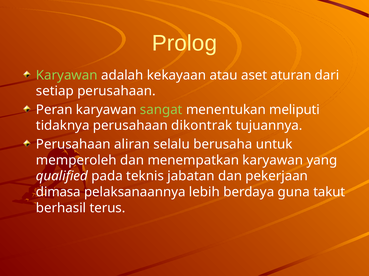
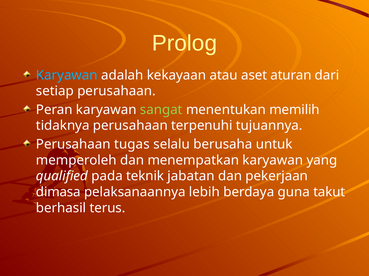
Karyawan at (67, 75) colour: light green -> light blue
meliputi: meliputi -> memilih
dikontrak: dikontrak -> terpenuhi
aliran: aliran -> tugas
teknis: teknis -> teknik
